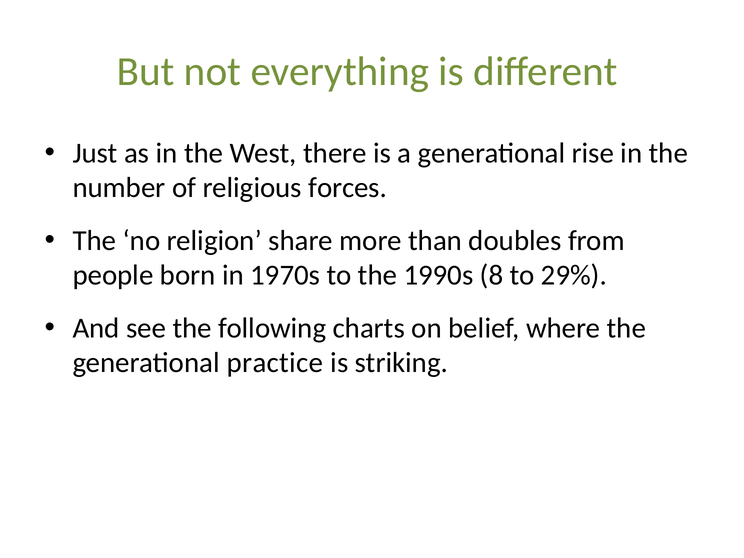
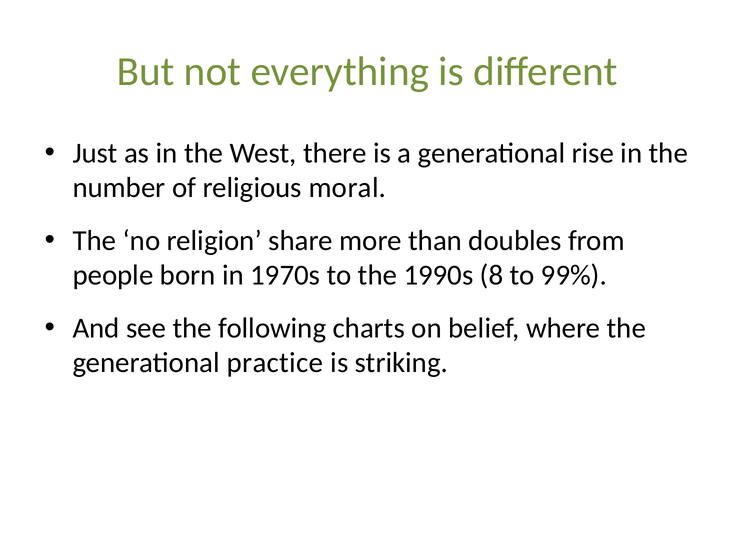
forces: forces -> moral
29%: 29% -> 99%
